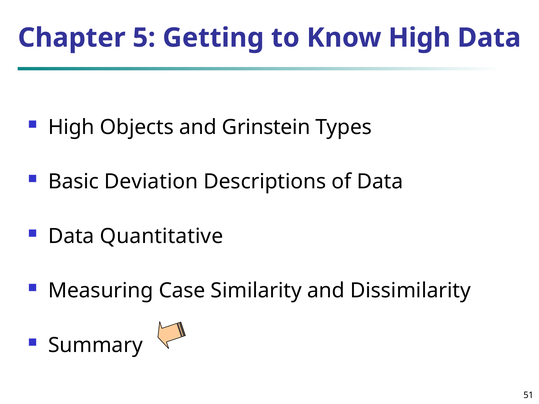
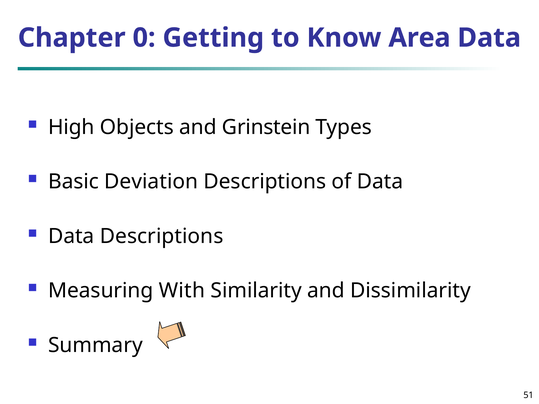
5: 5 -> 0
Know High: High -> Area
Data Quantitative: Quantitative -> Descriptions
Case: Case -> With
